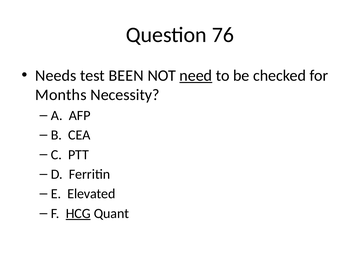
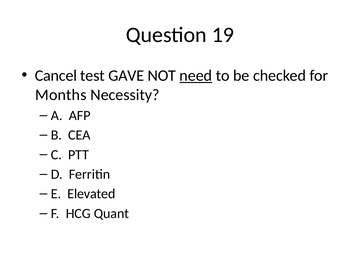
76: 76 -> 19
Needs: Needs -> Cancel
BEEN: BEEN -> GAVE
HCG underline: present -> none
